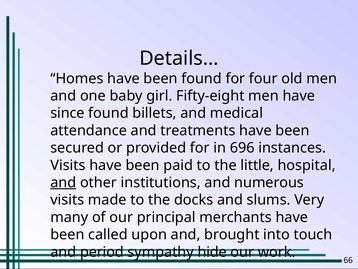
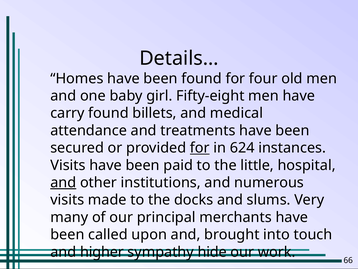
since: since -> carry
for at (200, 148) underline: none -> present
696: 696 -> 624
period: period -> higher
